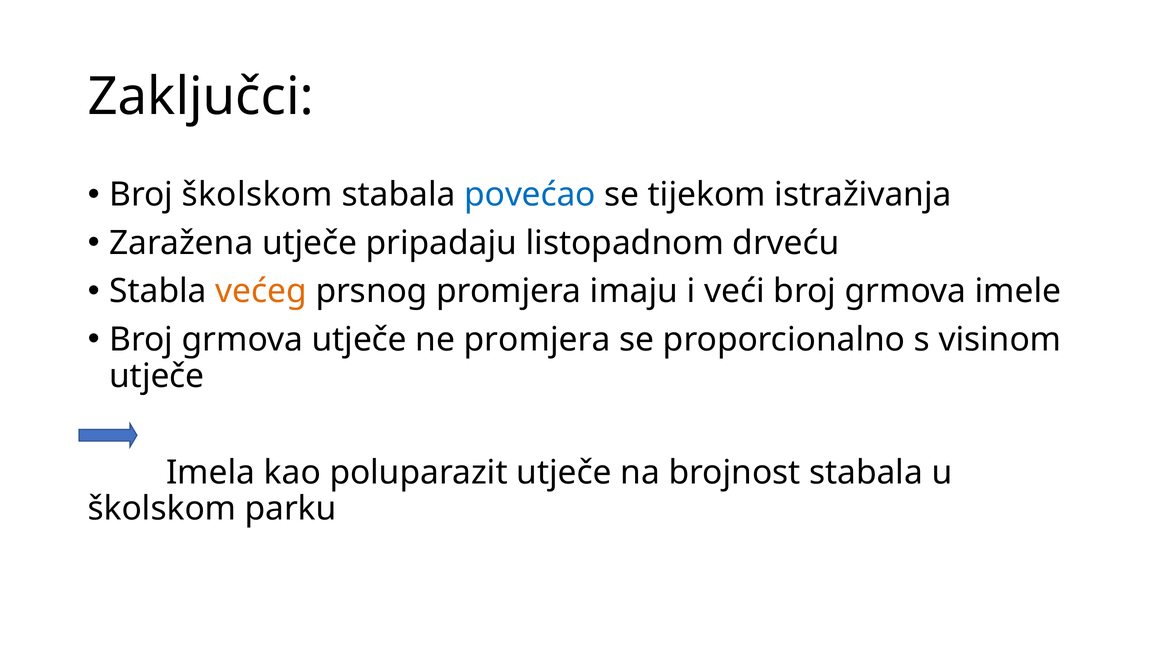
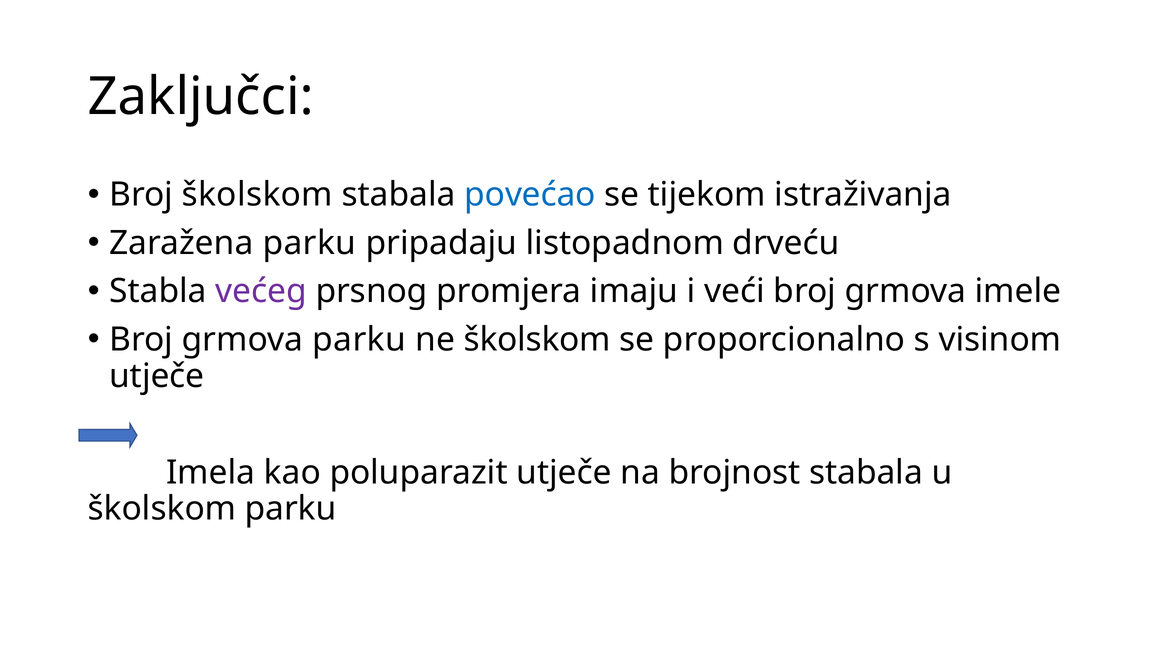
Zaražena utječe: utječe -> parku
većeg colour: orange -> purple
grmova utječe: utječe -> parku
ne promjera: promjera -> školskom
